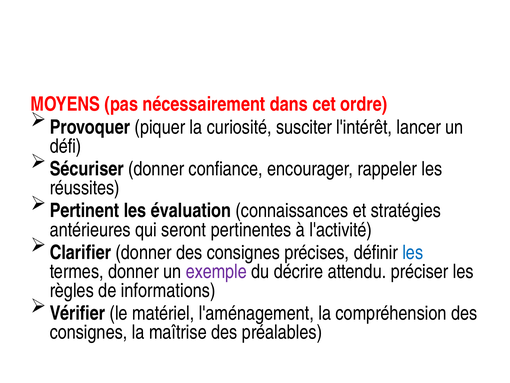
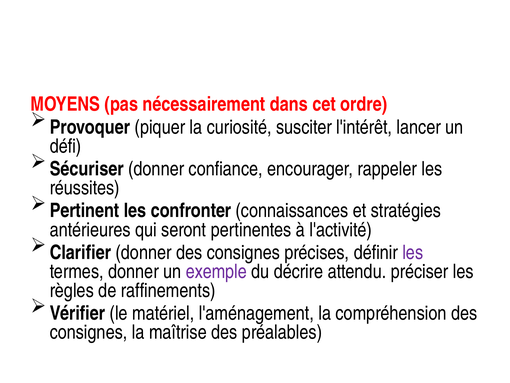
évaluation: évaluation -> confronter
les at (413, 252) colour: blue -> purple
informations: informations -> raffinements
